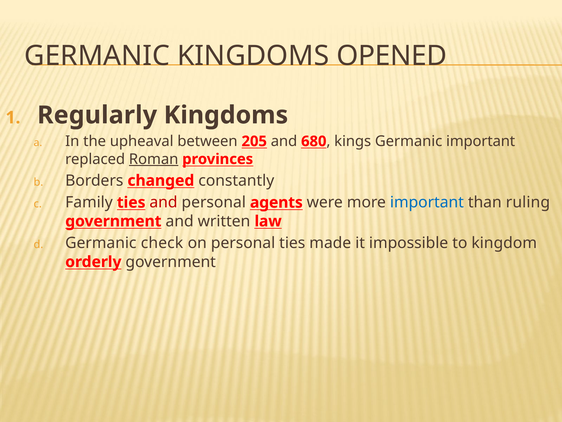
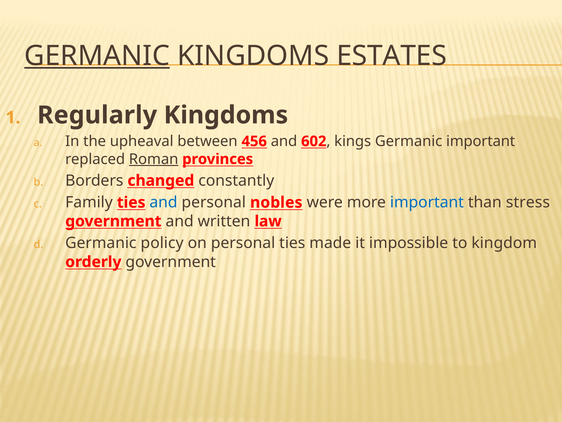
GERMANIC at (97, 56) underline: none -> present
OPENED: OPENED -> ESTATES
205: 205 -> 456
680: 680 -> 602
and at (163, 202) colour: red -> blue
agents: agents -> nobles
ruling: ruling -> stress
check: check -> policy
